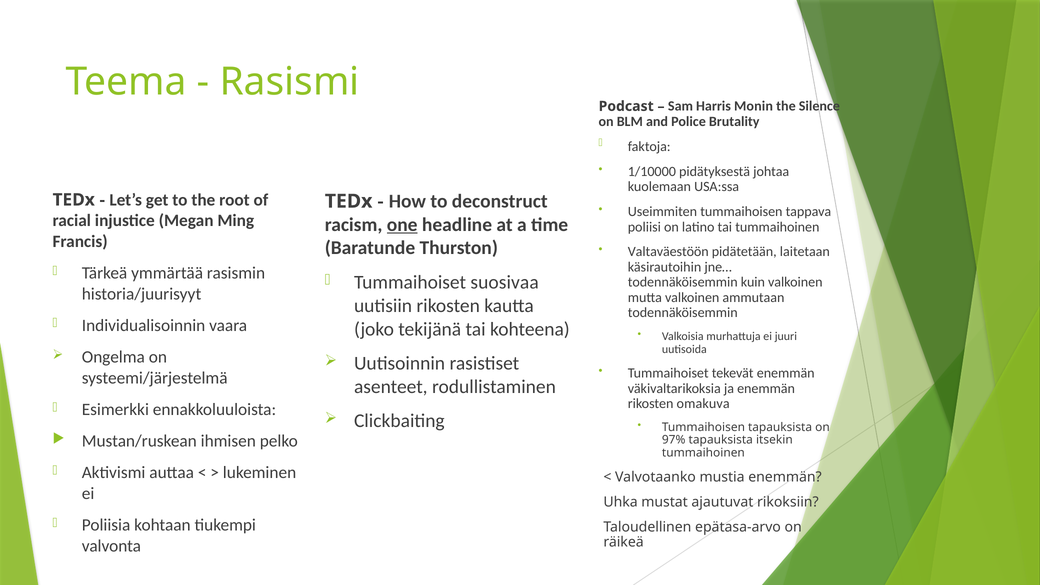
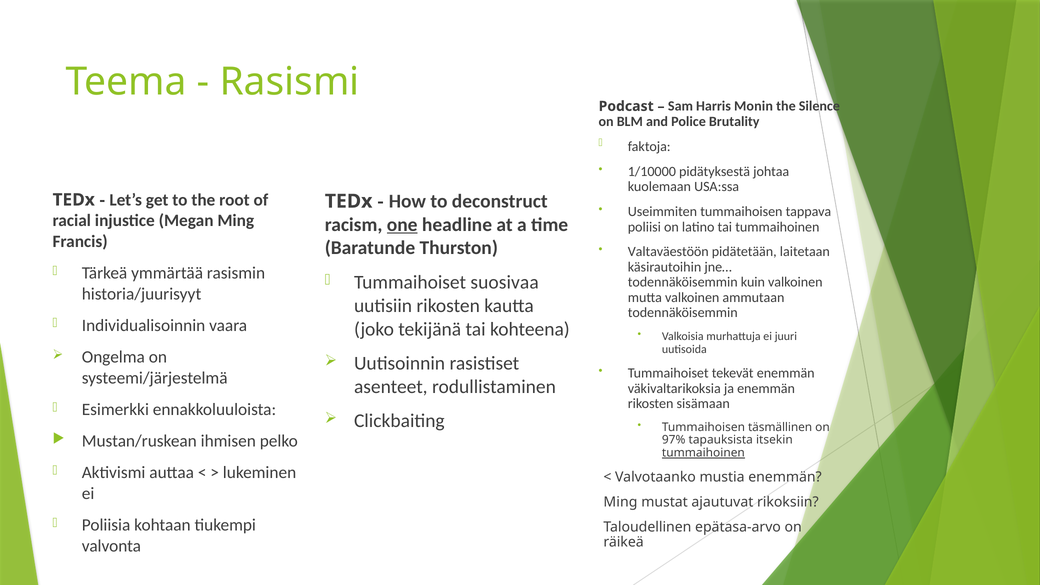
omakuva: omakuva -> sisämaan
Tummaihoisen tapauksista: tapauksista -> täsmällinen
tummaihoinen at (703, 453) underline: none -> present
Uhka at (621, 502): Uhka -> Ming
